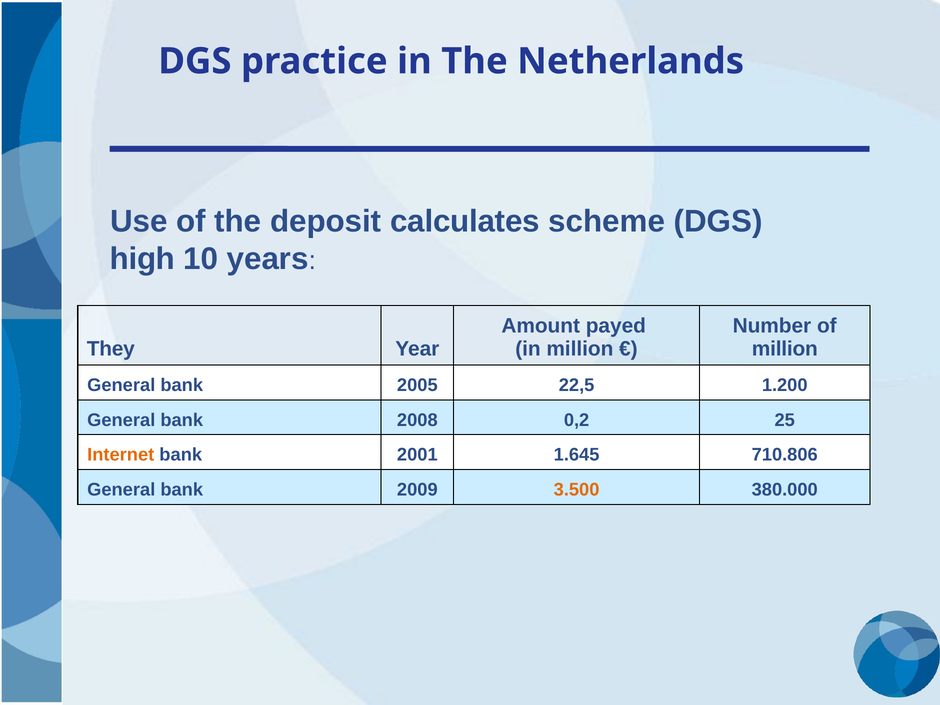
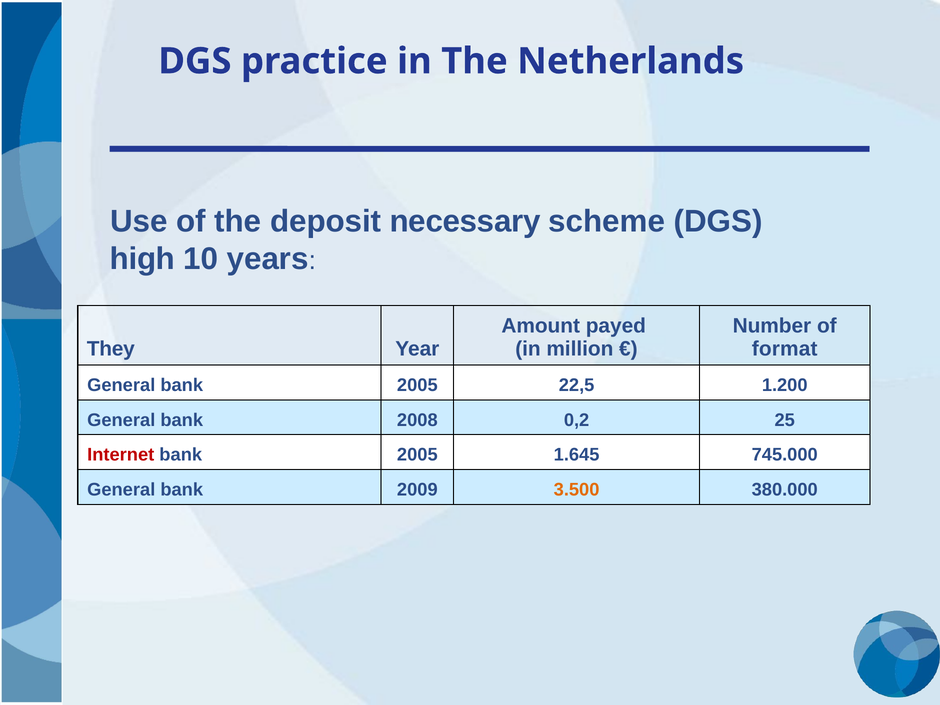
calculates: calculates -> necessary
million at (785, 349): million -> format
Internet colour: orange -> red
2001 at (417, 455): 2001 -> 2005
710.806: 710.806 -> 745.000
